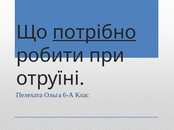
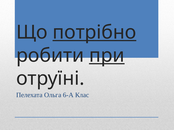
при underline: none -> present
